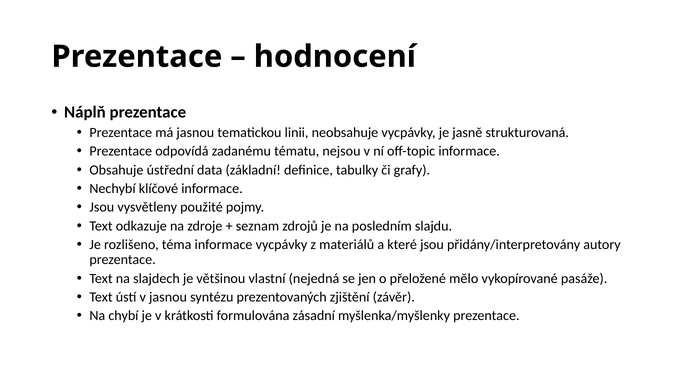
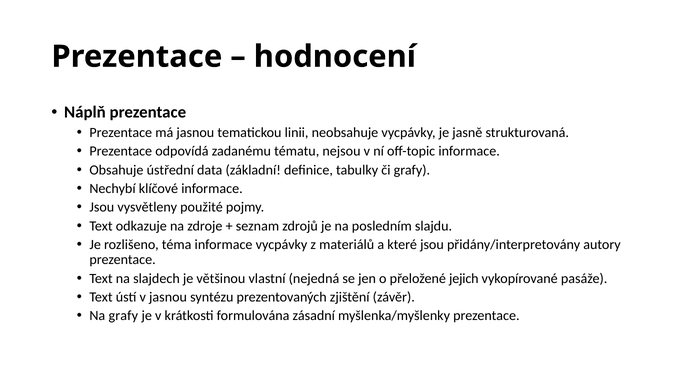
mělo: mělo -> jejich
Na chybí: chybí -> grafy
